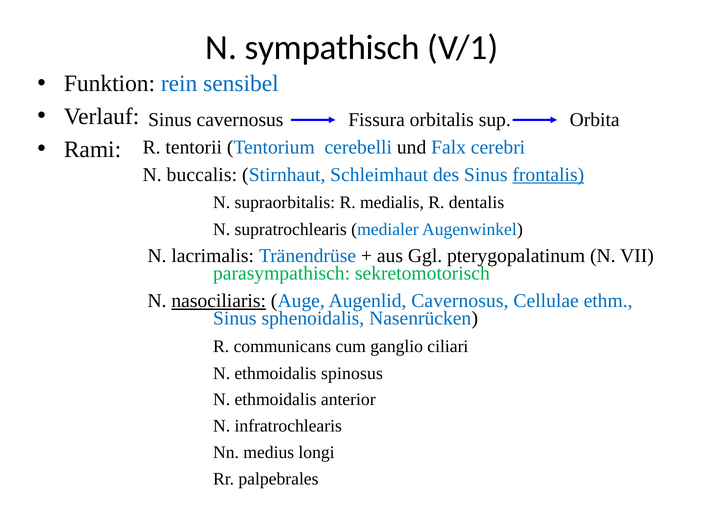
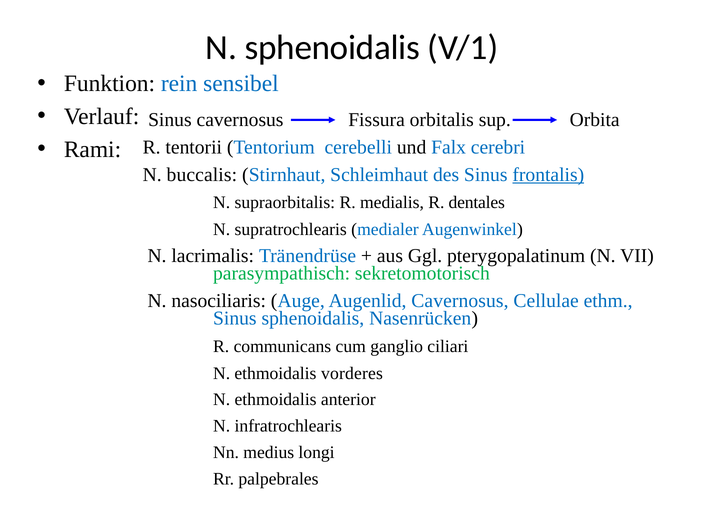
N sympathisch: sympathisch -> sphenoidalis
dentalis: dentalis -> dentales
nasociliaris underline: present -> none
spinosus: spinosus -> vorderes
